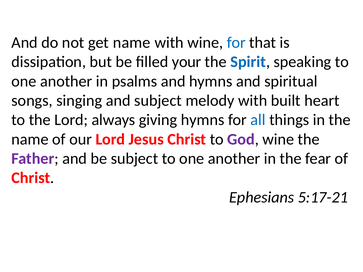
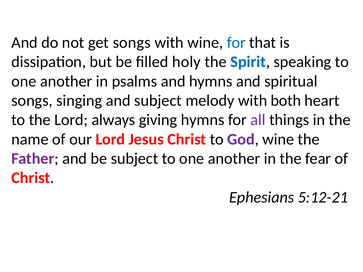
get name: name -> songs
your: your -> holy
built: built -> both
all colour: blue -> purple
5:17-21: 5:17-21 -> 5:12-21
